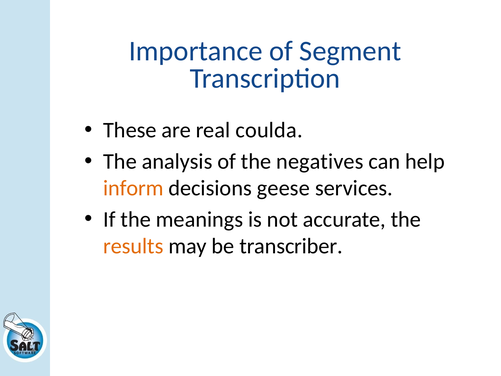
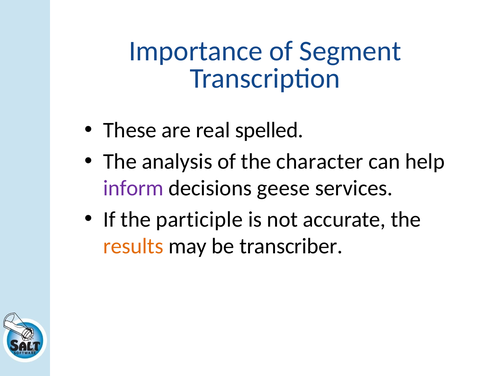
coulda: coulda -> spelled
negatives: negatives -> character
inform colour: orange -> purple
meanings: meanings -> participle
